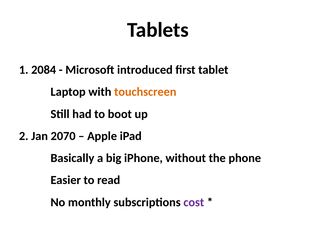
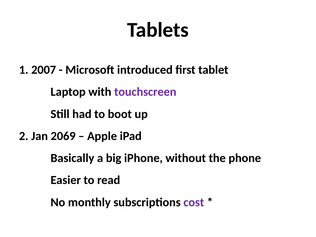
2084: 2084 -> 2007
touchscreen colour: orange -> purple
2070: 2070 -> 2069
